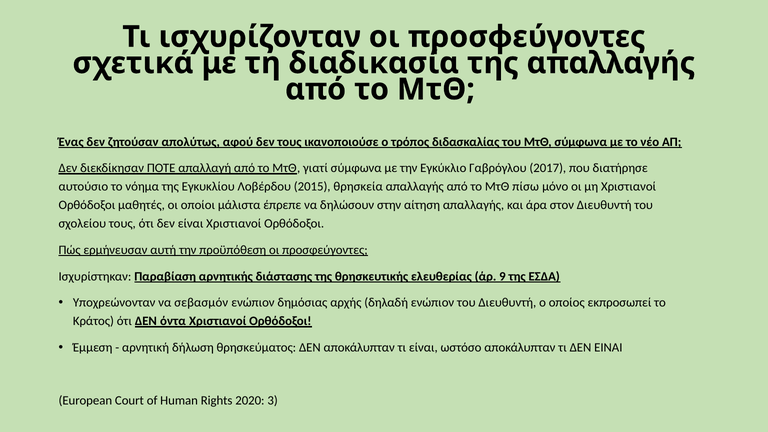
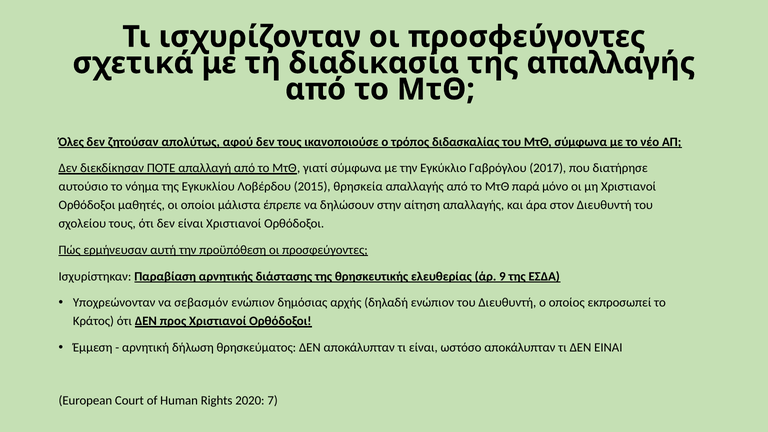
Ένας: Ένας -> Όλες
πίσω: πίσω -> παρά
όντα: όντα -> προς
3: 3 -> 7
